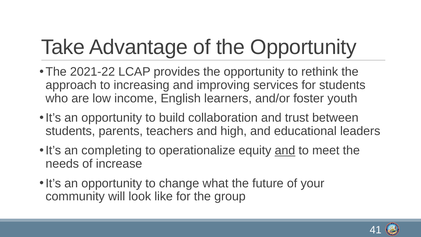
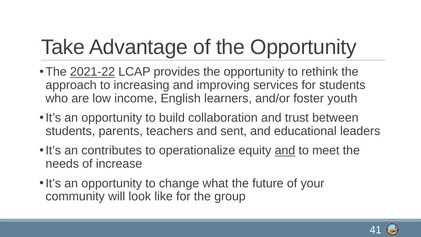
2021-22 underline: none -> present
high: high -> sent
completing: completing -> contributes
